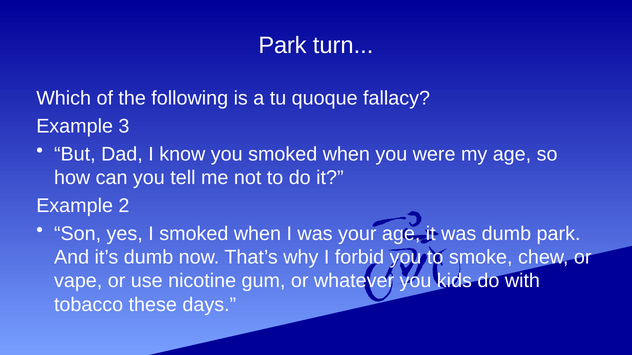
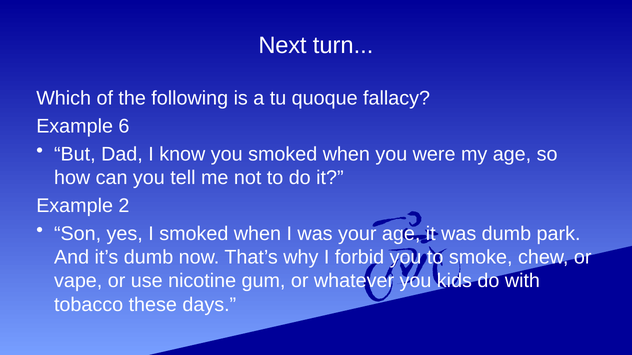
Park at (282, 46): Park -> Next
3: 3 -> 6
